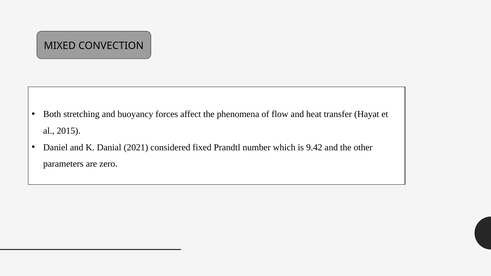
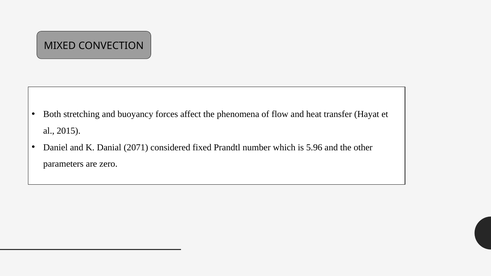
2021: 2021 -> 2071
9.42: 9.42 -> 5.96
